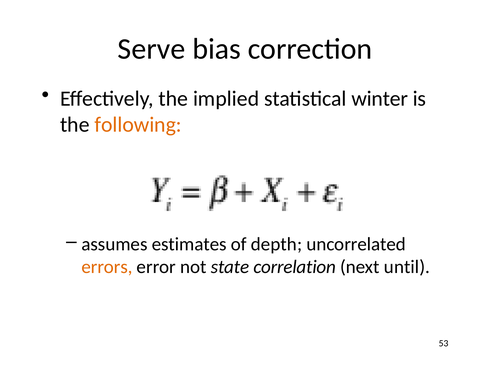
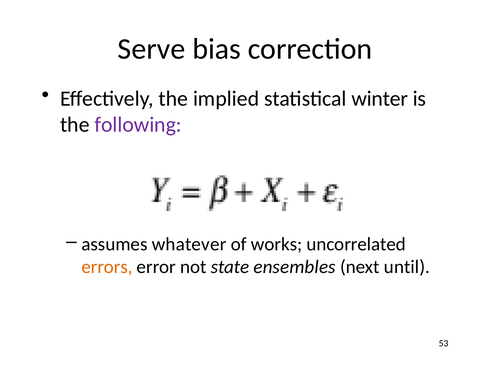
following colour: orange -> purple
estimates: estimates -> whatever
depth: depth -> works
correlation: correlation -> ensembles
